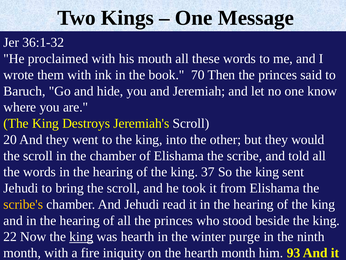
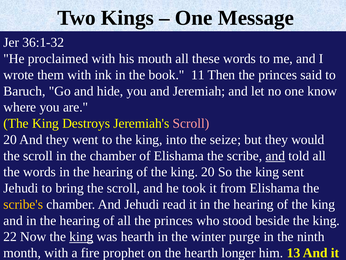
70: 70 -> 11
Scroll at (191, 123) colour: white -> pink
the other: other -> seize
and at (275, 156) underline: none -> present
king 37: 37 -> 20
fire iniquity: iniquity -> prophet
hearth month: month -> longer
93: 93 -> 13
